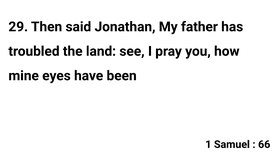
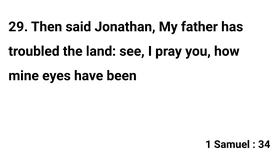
66: 66 -> 34
